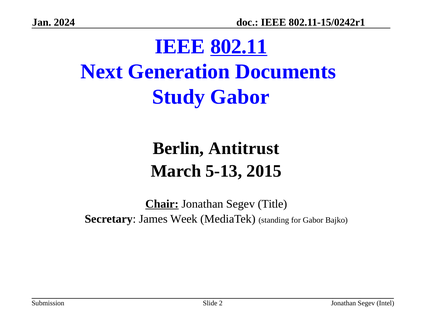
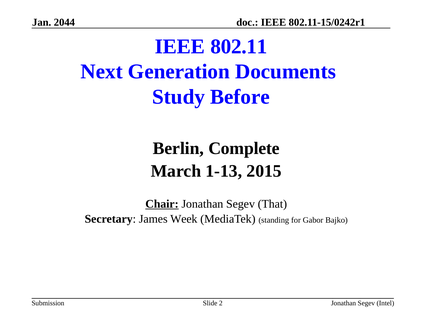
2024: 2024 -> 2044
802.11 underline: present -> none
Study Gabor: Gabor -> Before
Antitrust: Antitrust -> Complete
5-13: 5-13 -> 1-13
Title: Title -> That
